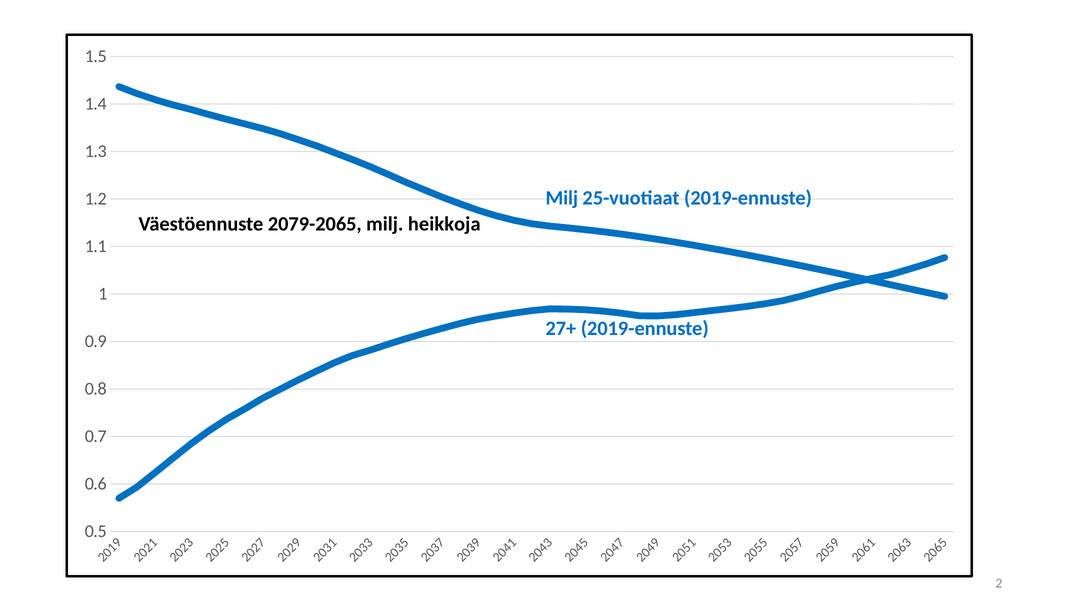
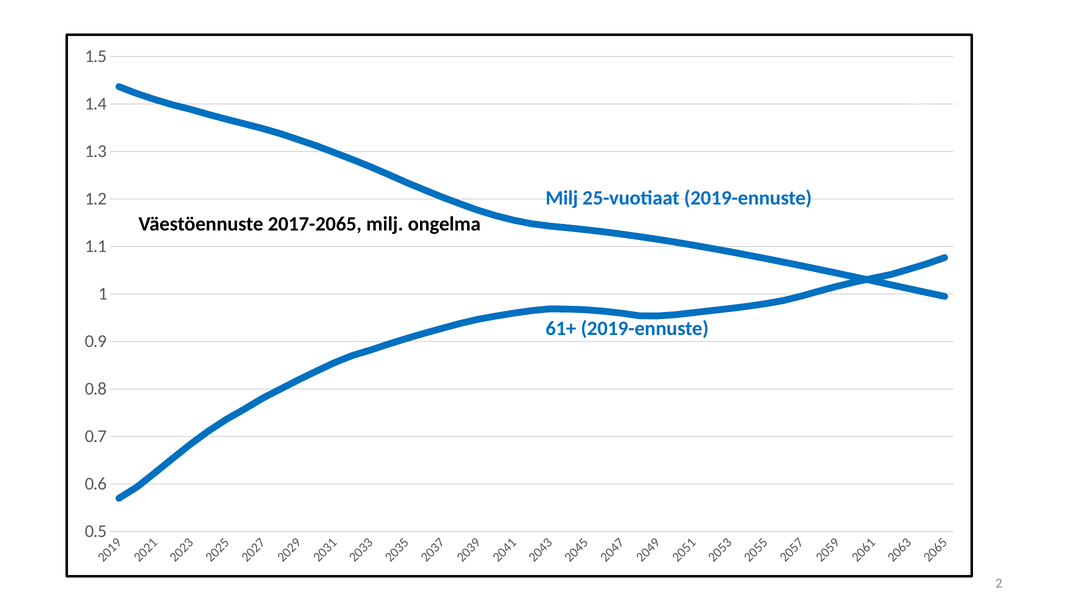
2079-2065: 2079-2065 -> 2017-2065
heikkoja: heikkoja -> ongelma
27+: 27+ -> 61+
